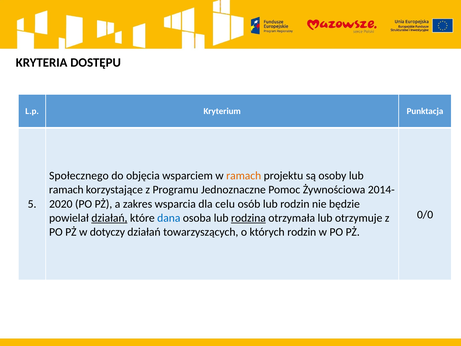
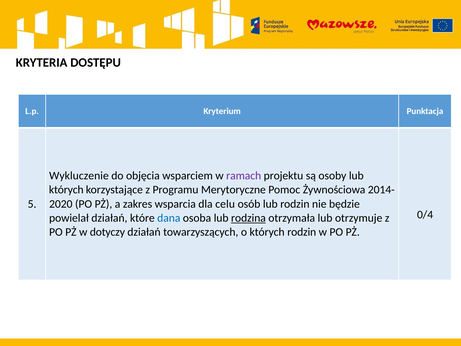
Społecznego: Społecznego -> Wykluczenie
ramach at (244, 176) colour: orange -> purple
ramach at (66, 190): ramach -> których
Jednoznaczne: Jednoznaczne -> Merytoryczne
0/0: 0/0 -> 0/4
działań at (109, 218) underline: present -> none
